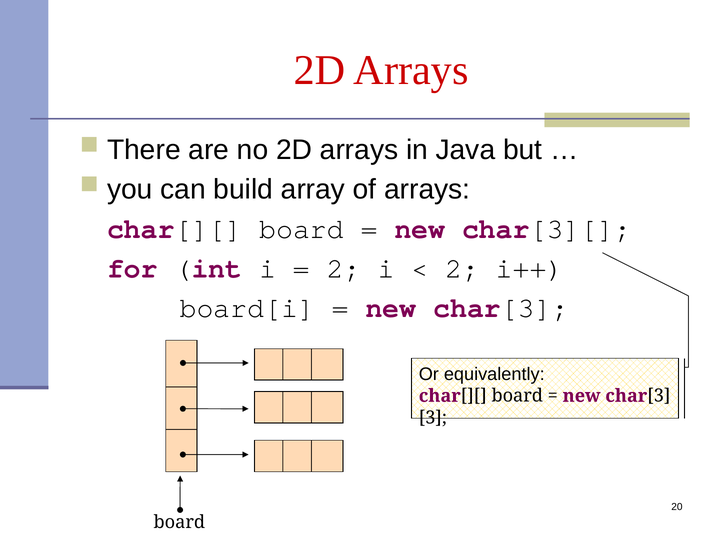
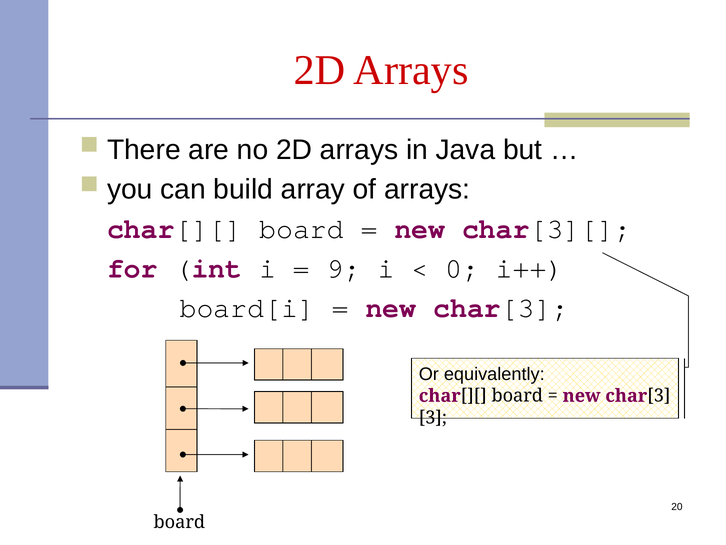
2 at (344, 268): 2 -> 9
2 at (462, 268): 2 -> 0
